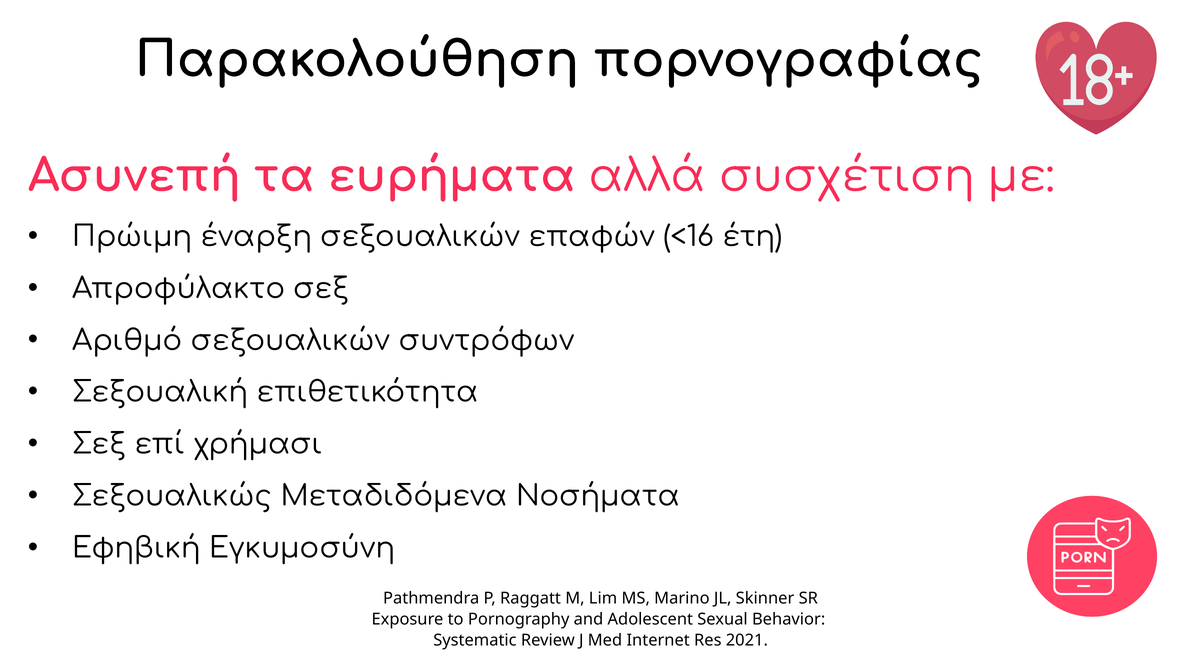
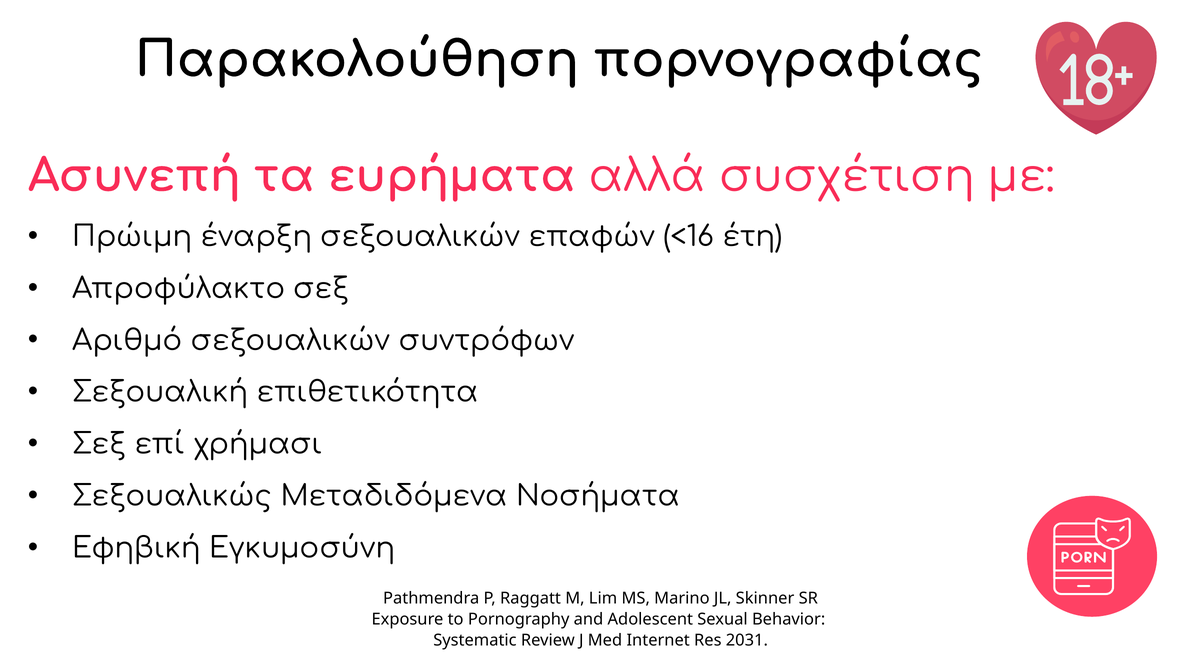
2021: 2021 -> 2031
